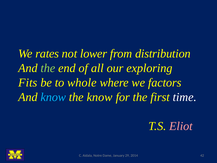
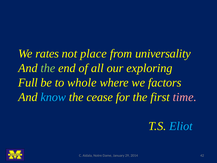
lower: lower -> place
distribution: distribution -> universality
Fits: Fits -> Full
the know: know -> cease
time colour: white -> pink
Eliot colour: pink -> light blue
